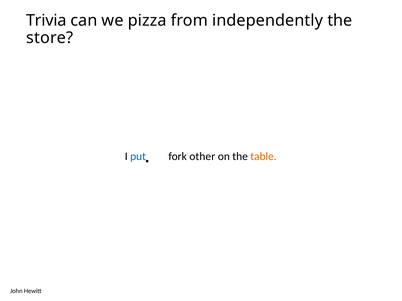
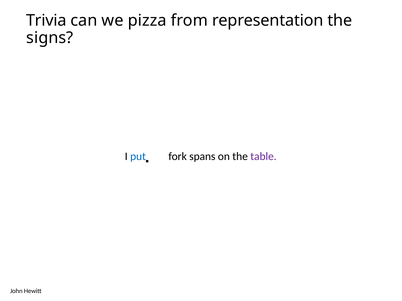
independently: independently -> representation
store: store -> signs
other: other -> spans
table colour: orange -> purple
